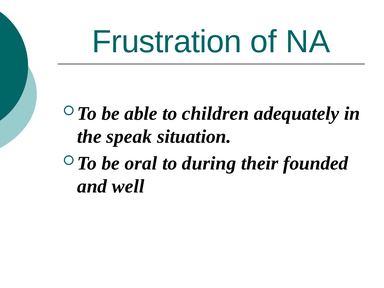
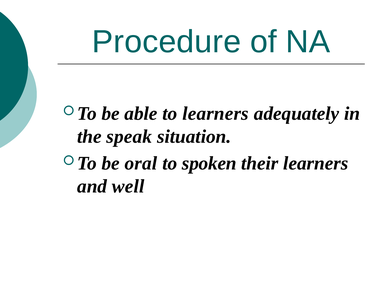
Frustration: Frustration -> Procedure
to children: children -> learners
during: during -> spoken
their founded: founded -> learners
